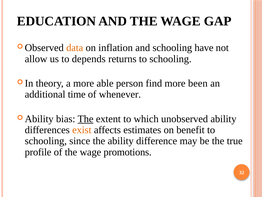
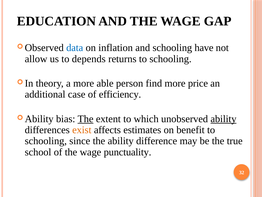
data colour: orange -> blue
been: been -> price
time: time -> case
whenever: whenever -> efficiency
ability at (223, 119) underline: none -> present
profile: profile -> school
promotions: promotions -> punctuality
